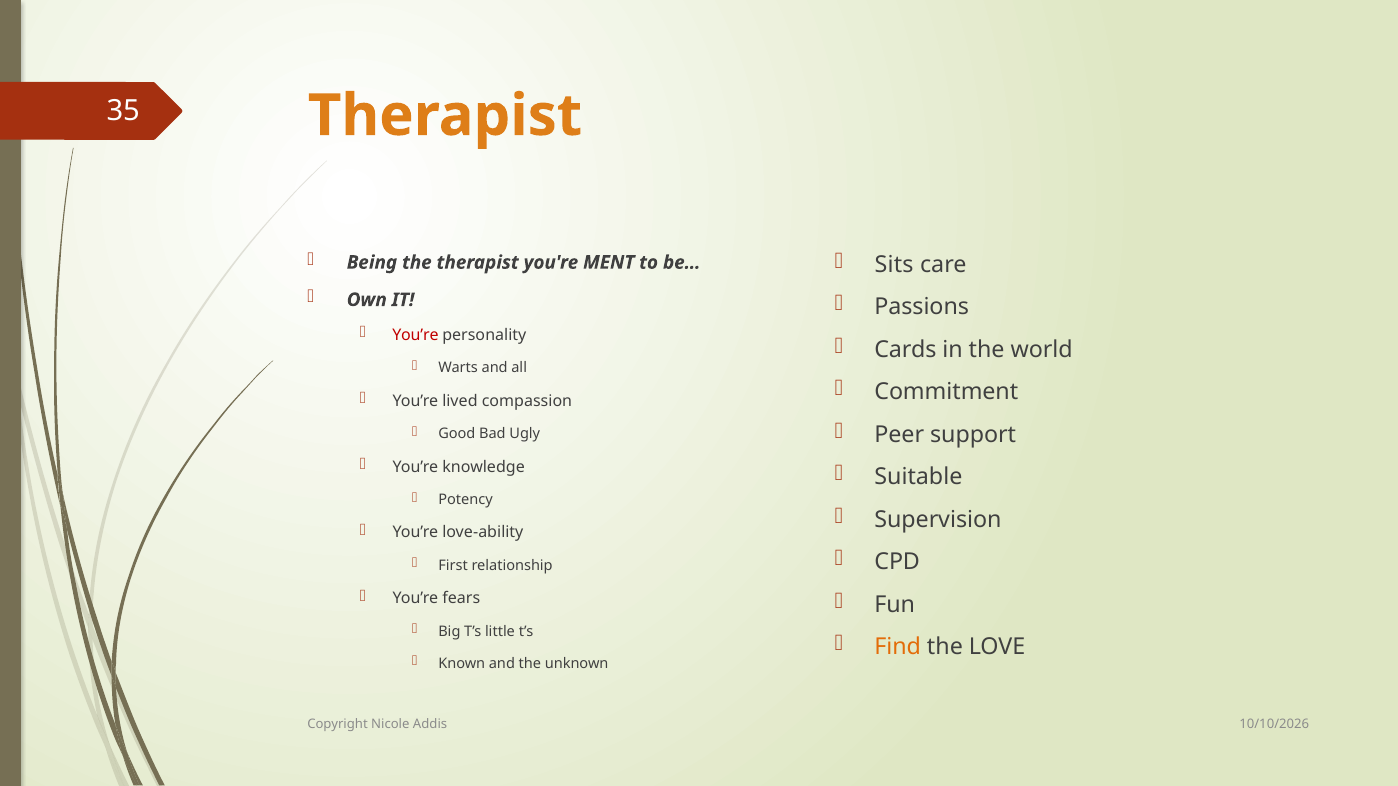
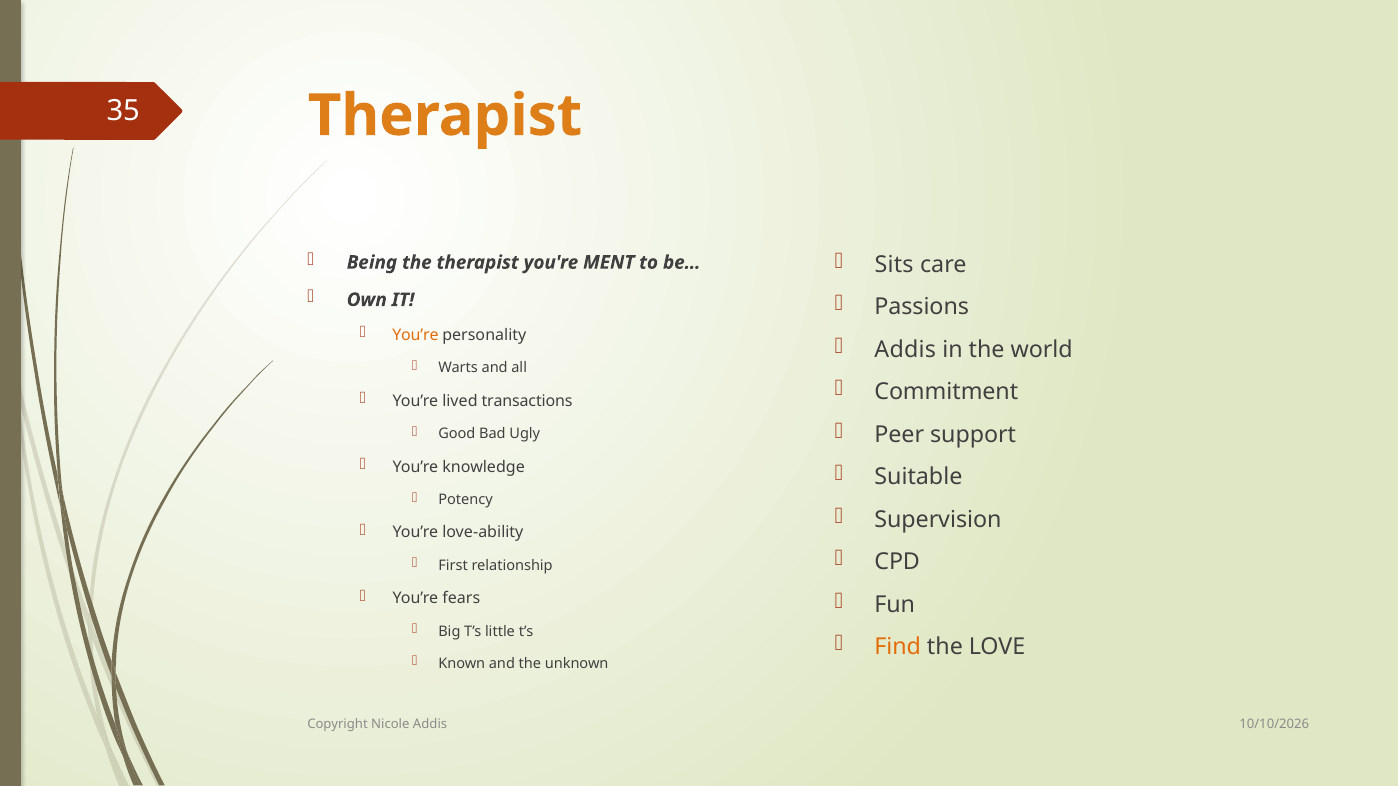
You’re at (415, 335) colour: red -> orange
Cards at (905, 350): Cards -> Addis
compassion: compassion -> transactions
